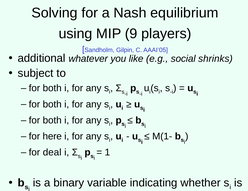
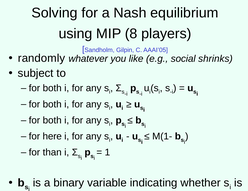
9: 9 -> 8
additional: additional -> randomly
deal: deal -> than
